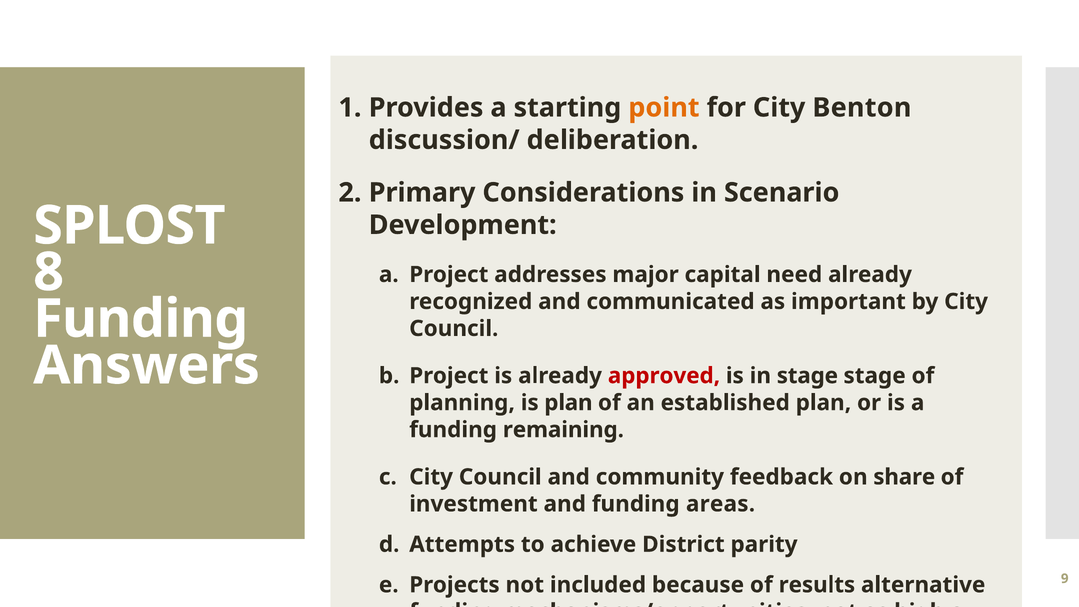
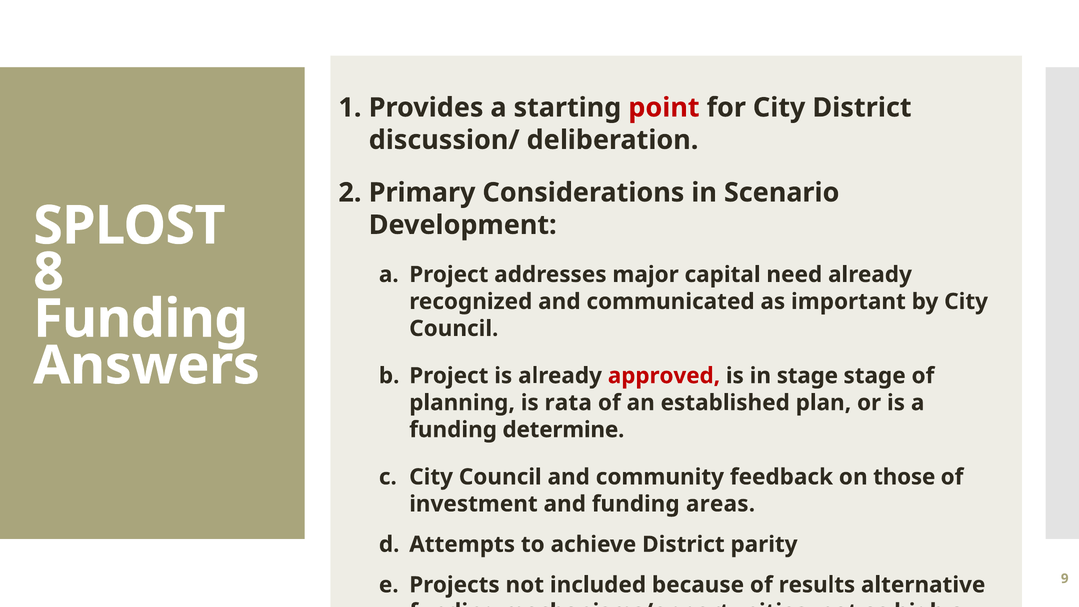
point colour: orange -> red
City Benton: Benton -> District
is plan: plan -> rata
remaining: remaining -> determine
share: share -> those
